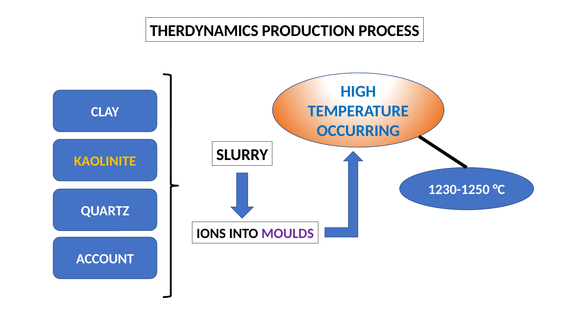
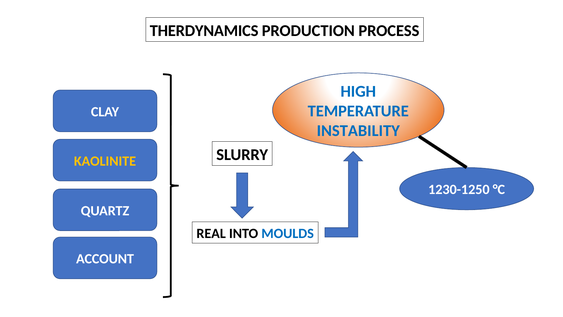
OCCURRING: OCCURRING -> INSTABILITY
IONS: IONS -> REAL
MOULDS colour: purple -> blue
